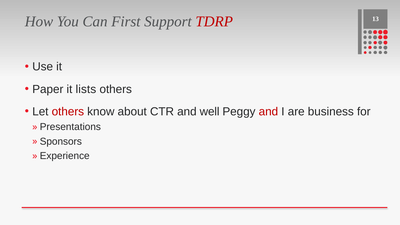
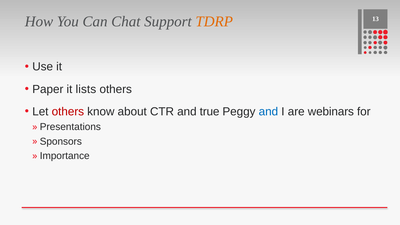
First: First -> Chat
TDRP colour: red -> orange
well: well -> true
and at (268, 112) colour: red -> blue
business: business -> webinars
Experience: Experience -> Importance
